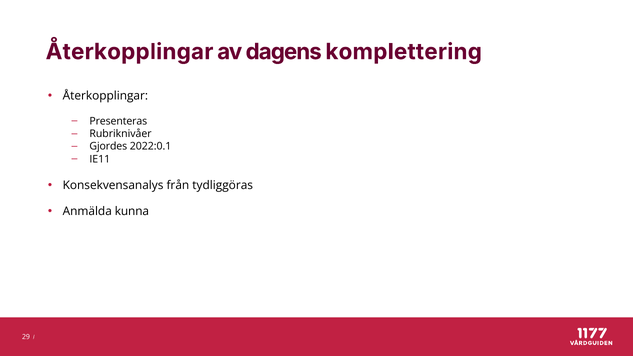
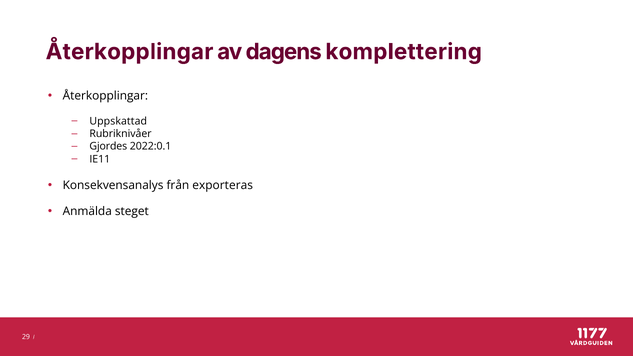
Presenteras: Presenteras -> Uppskattad
tydliggöras: tydliggöras -> exporteras
kunna: kunna -> steget
